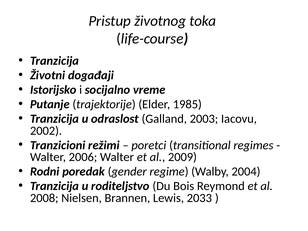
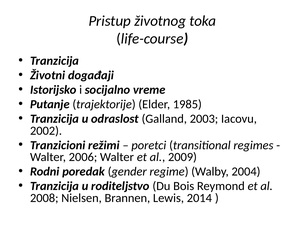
2033: 2033 -> 2014
